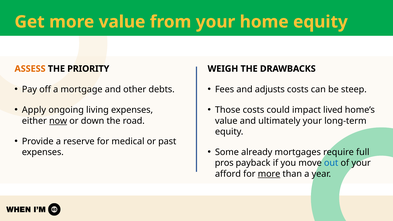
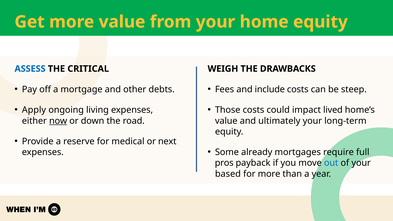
ASSESS colour: orange -> blue
PRIORITY: PRIORITY -> CRITICAL
adjusts: adjusts -> include
past: past -> next
afford: afford -> based
more at (269, 174) underline: present -> none
